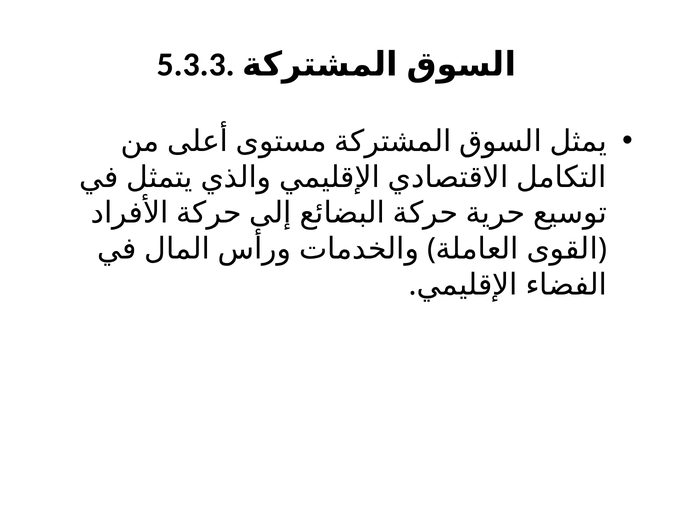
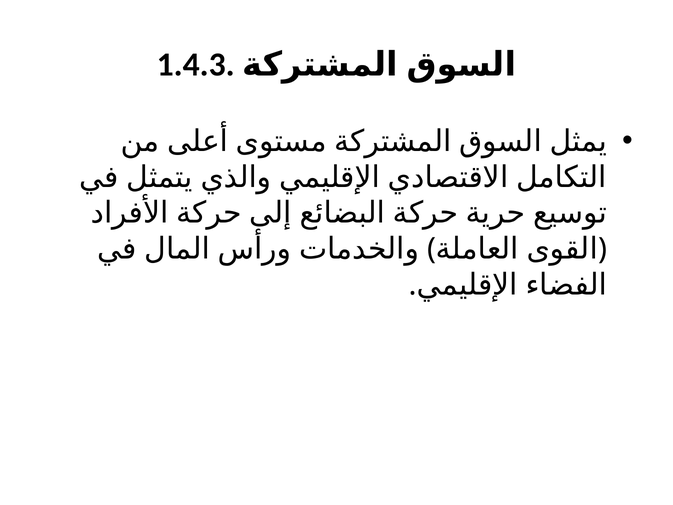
5.3.3: 5.3.3 -> 1.4.3
